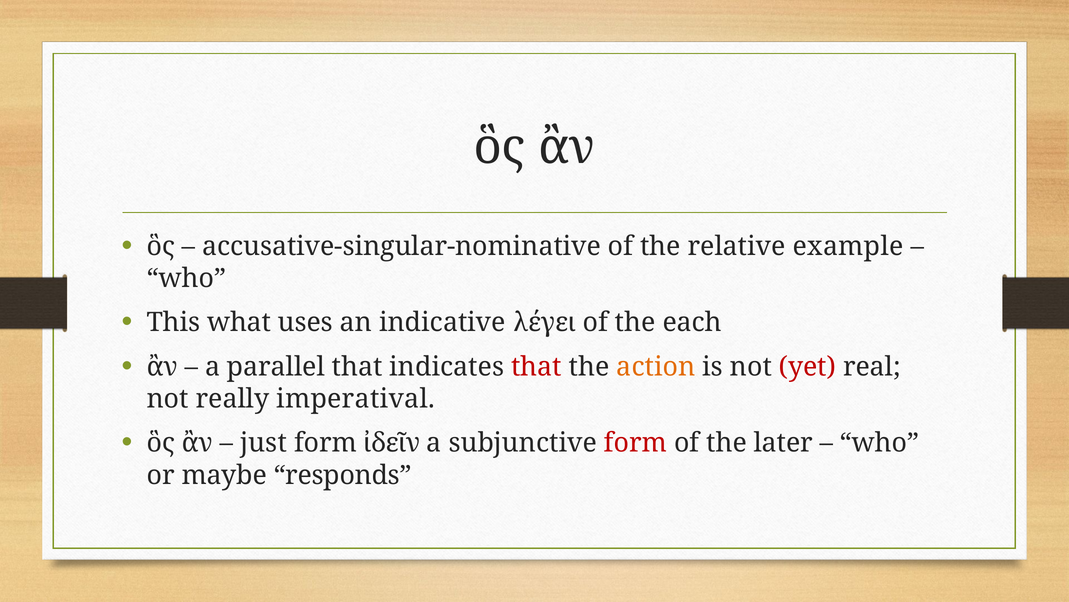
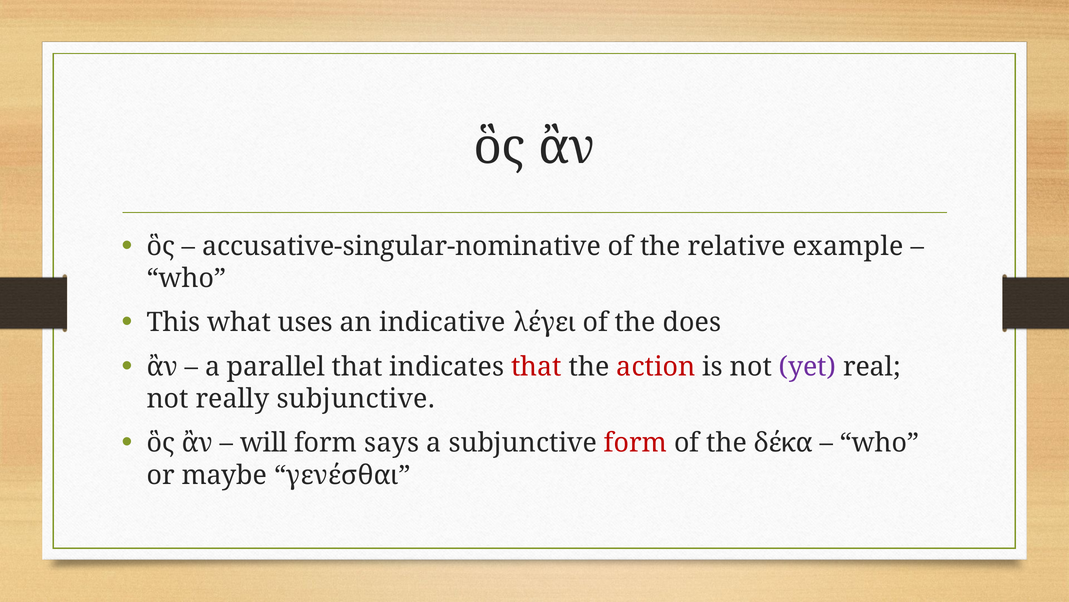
each: each -> does
action colour: orange -> red
yet colour: red -> purple
really imperatival: imperatival -> subjunctive
just: just -> will
ἰδεῖν: ἰδεῖν -> says
later: later -> δέκα
responds: responds -> γενέσθαι
